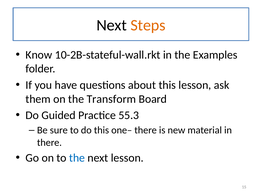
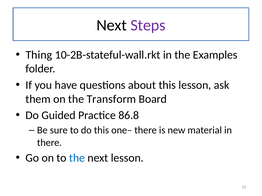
Steps colour: orange -> purple
Know: Know -> Thing
55.3: 55.3 -> 86.8
